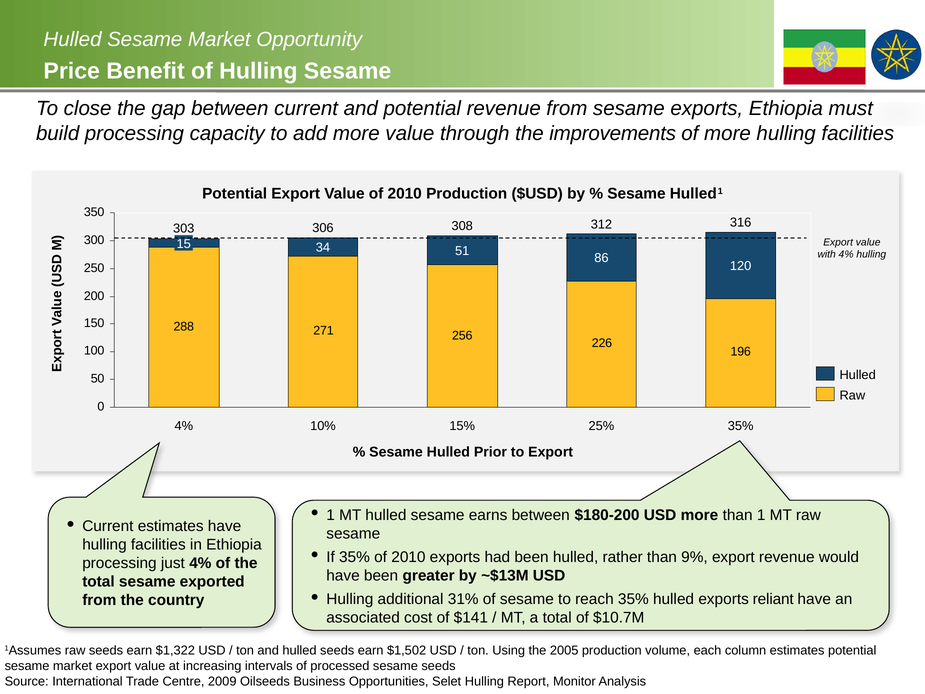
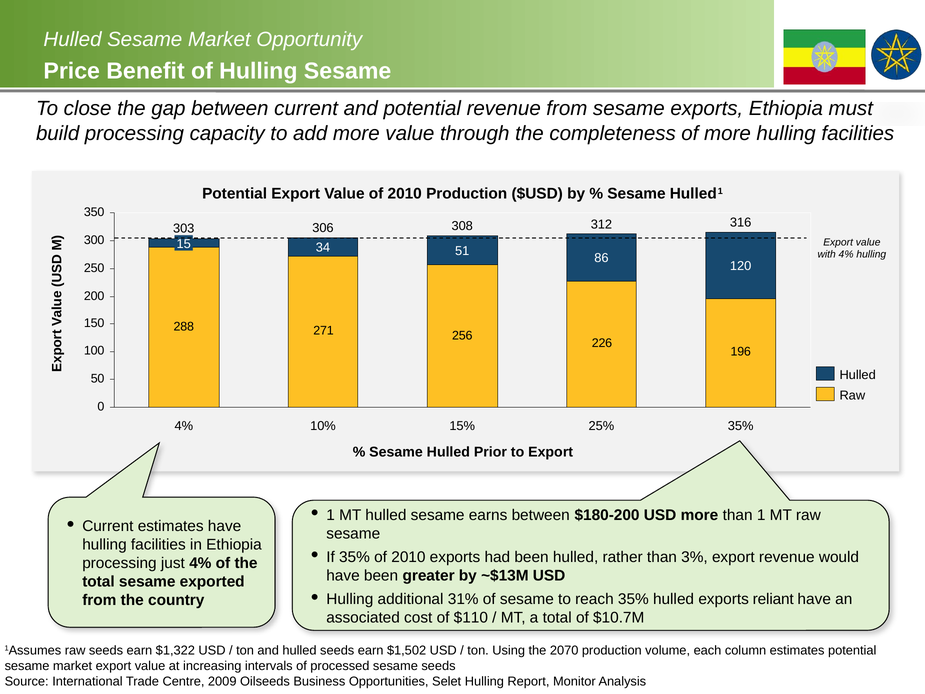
improvements: improvements -> completeness
9%: 9% -> 3%
$141: $141 -> $110
2005: 2005 -> 2070
